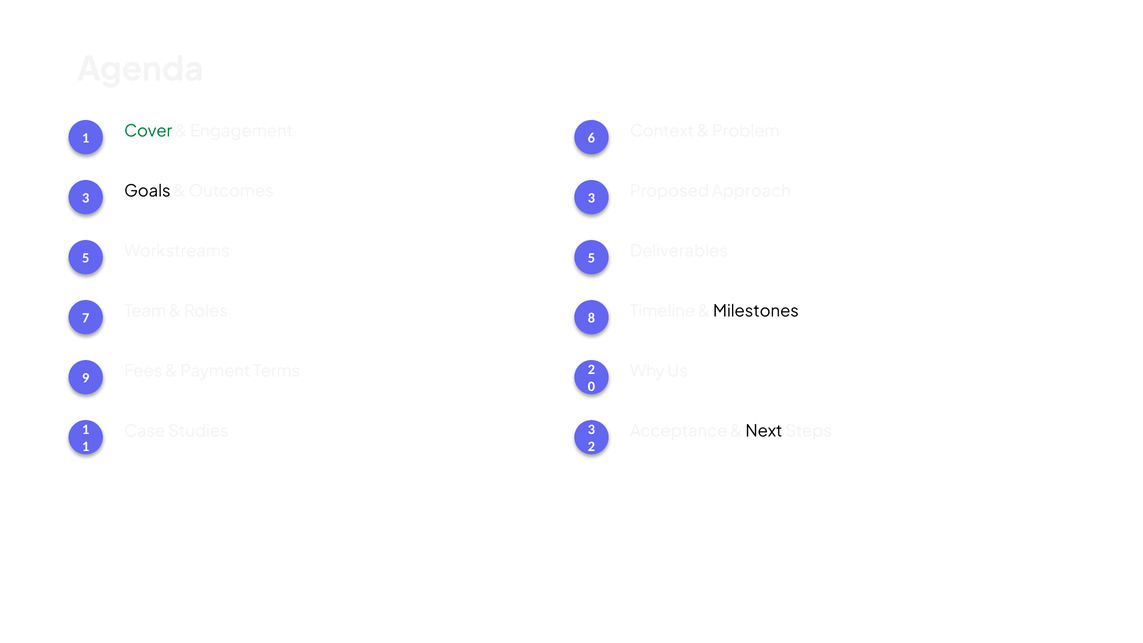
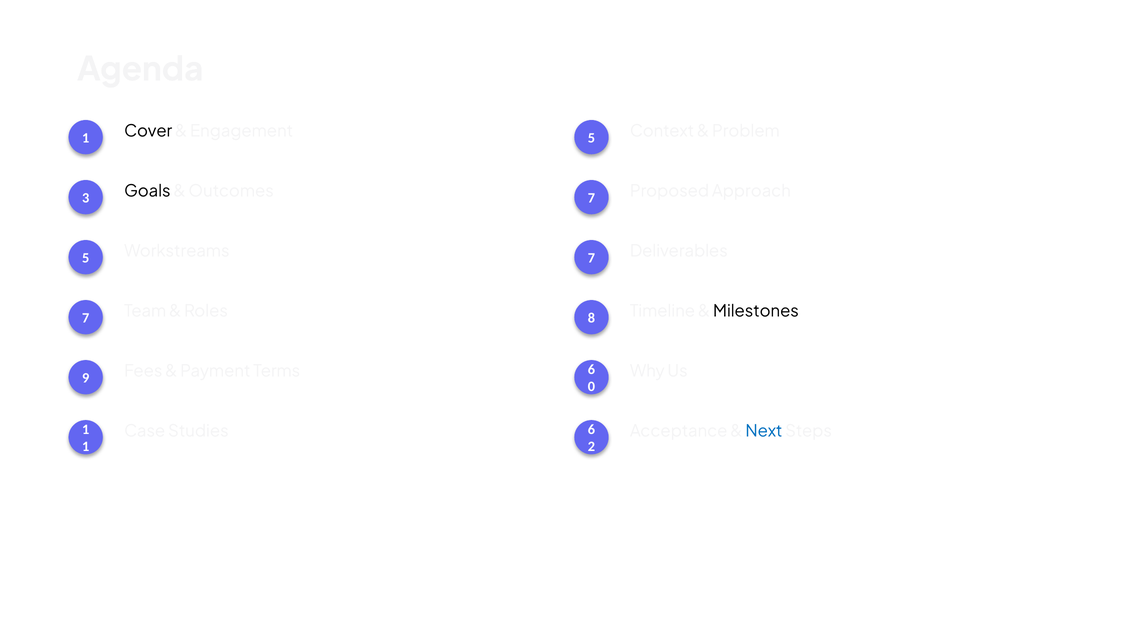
Cover colour: green -> black
Engagement 6: 6 -> 5
Outcomes 3: 3 -> 7
Workstreams 5: 5 -> 7
Terms 2: 2 -> 6
Studies 3: 3 -> 6
Next colour: black -> blue
